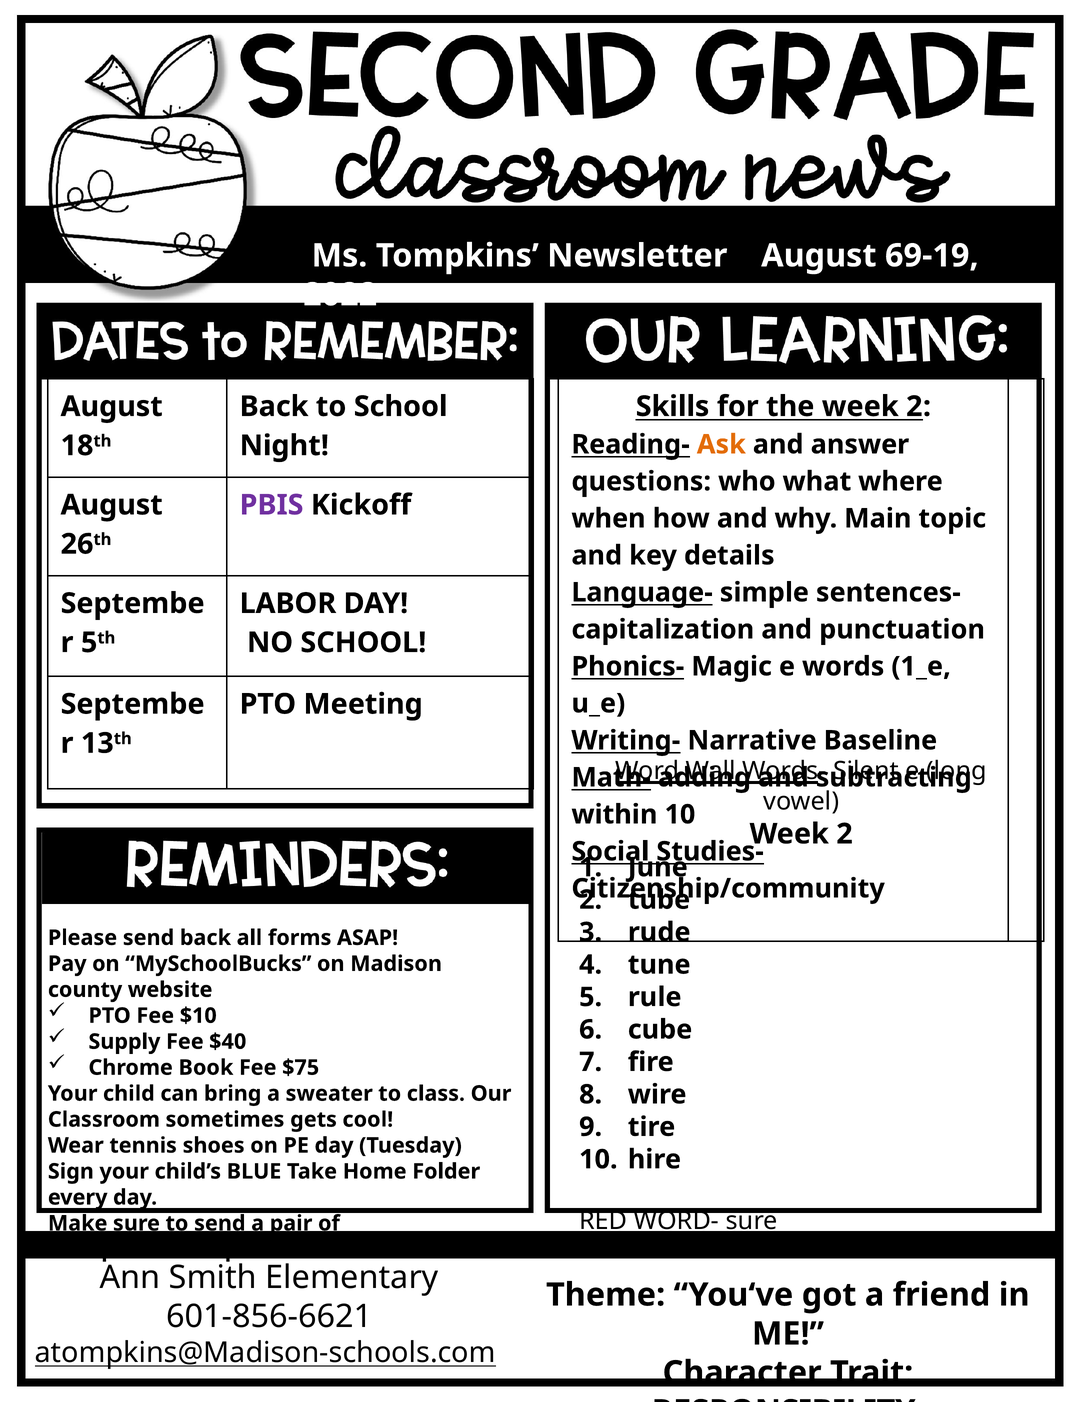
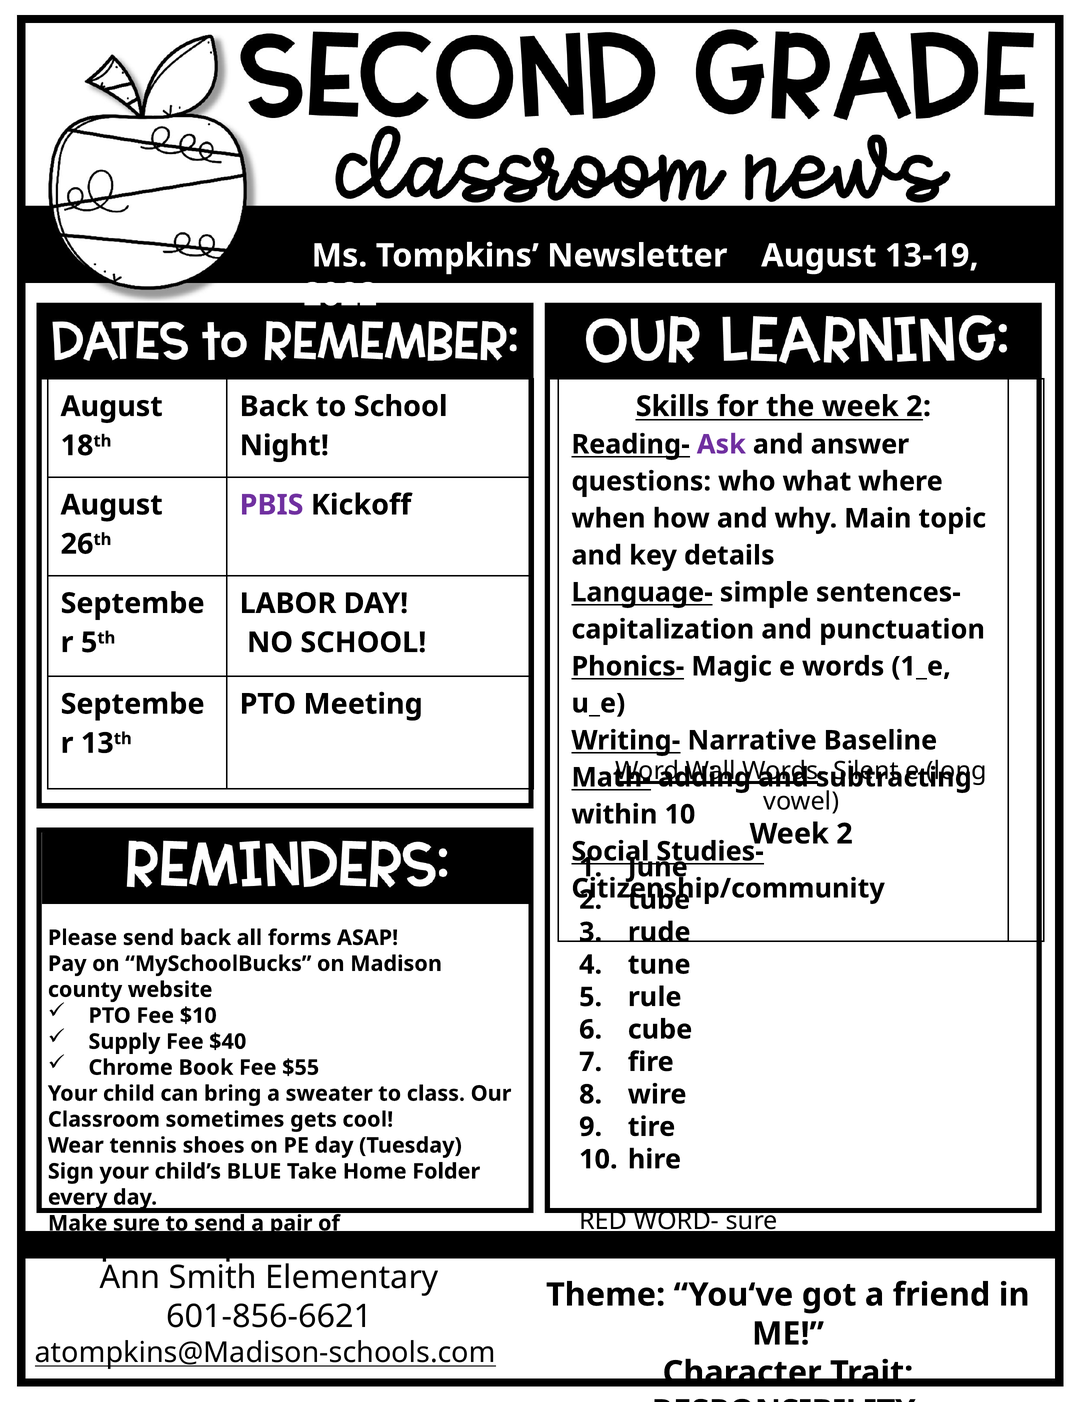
69-19: 69-19 -> 13-19
Ask colour: orange -> purple
$75: $75 -> $55
